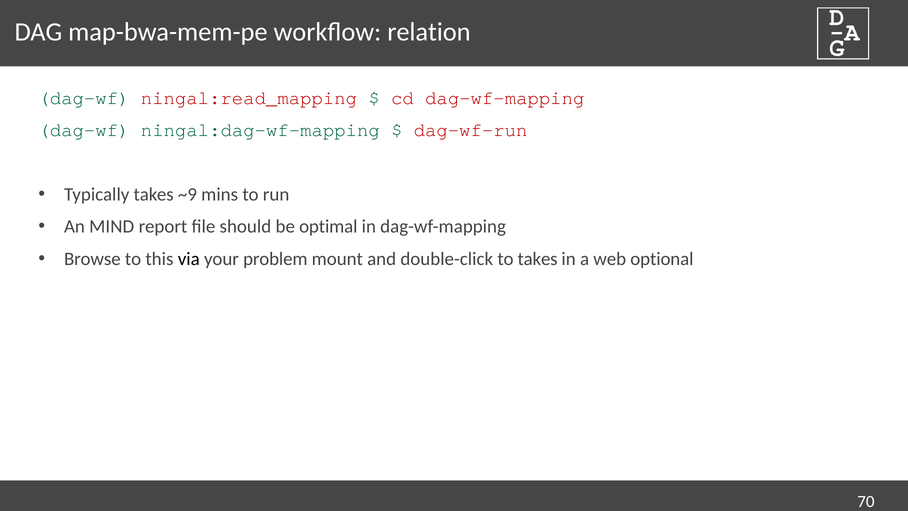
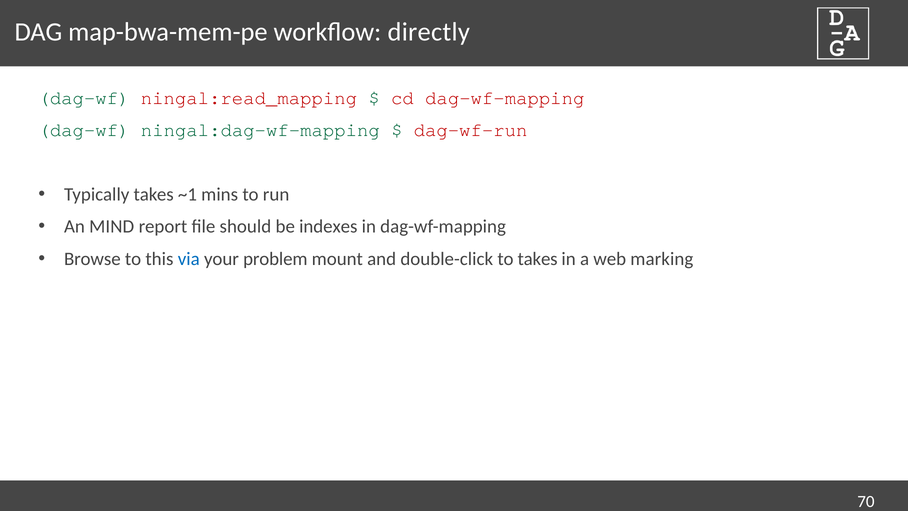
relation: relation -> directly
~9: ~9 -> ~1
optimal: optimal -> indexes
via colour: black -> blue
optional: optional -> marking
